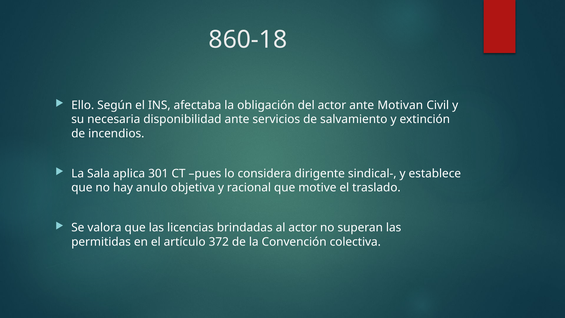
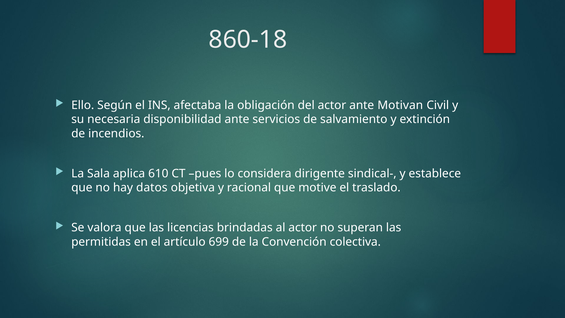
301: 301 -> 610
anulo: anulo -> datos
372: 372 -> 699
